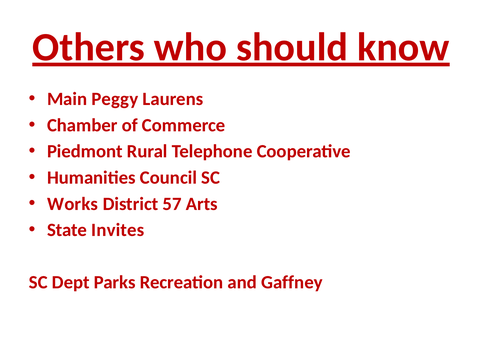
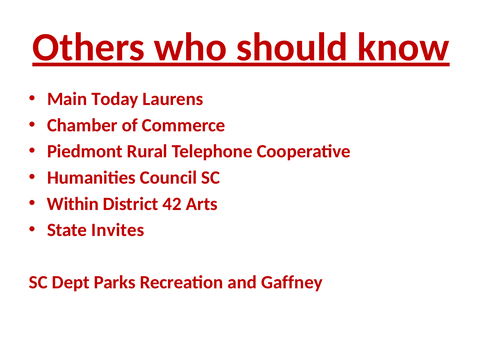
Peggy: Peggy -> Today
Works: Works -> Within
57: 57 -> 42
